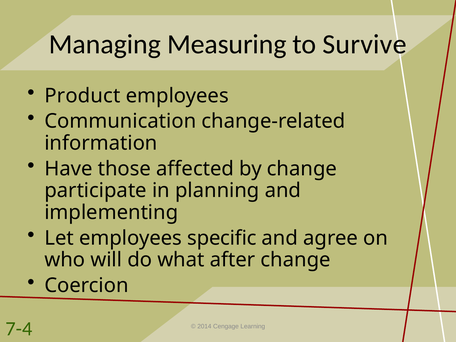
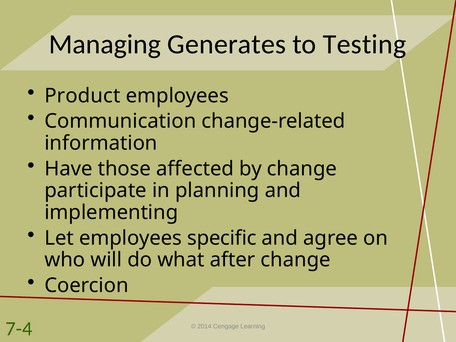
Measuring: Measuring -> Generates
Survive: Survive -> Testing
